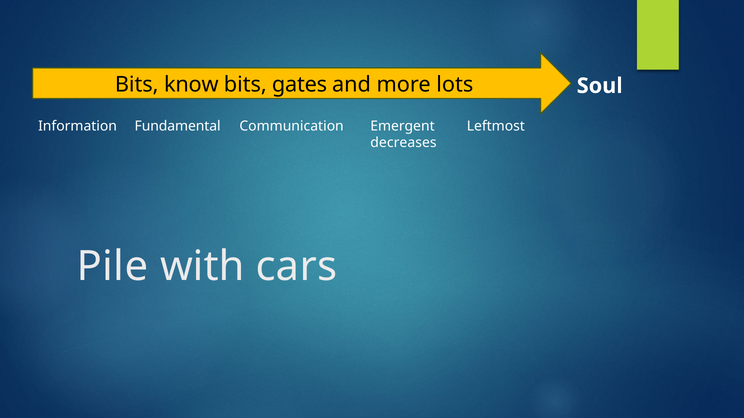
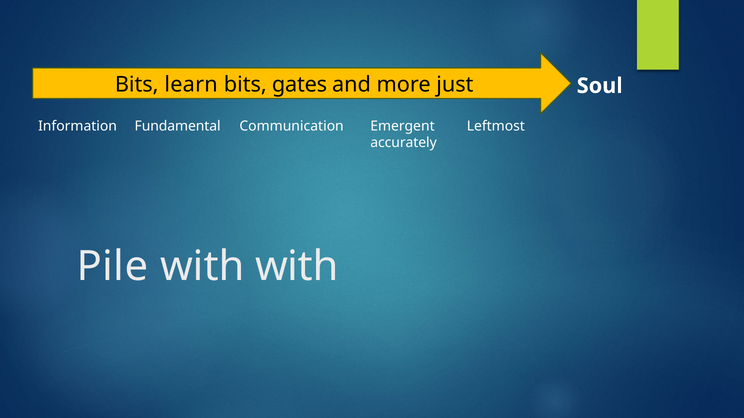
know: know -> learn
lots: lots -> just
decreases: decreases -> accurately
with cars: cars -> with
